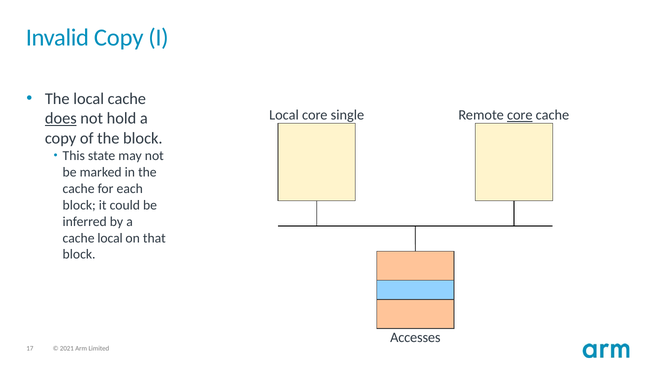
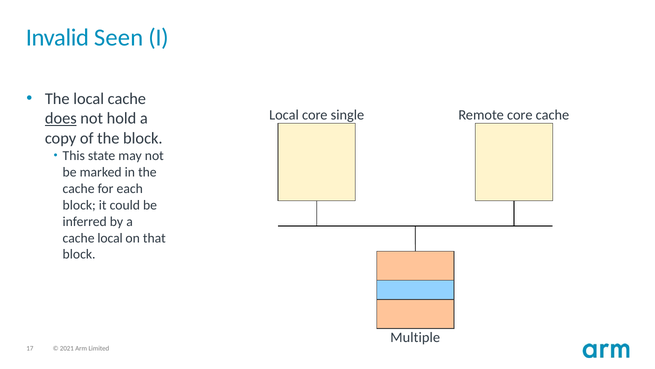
Invalid Copy: Copy -> Seen
core at (520, 115) underline: present -> none
Accesses: Accesses -> Multiple
